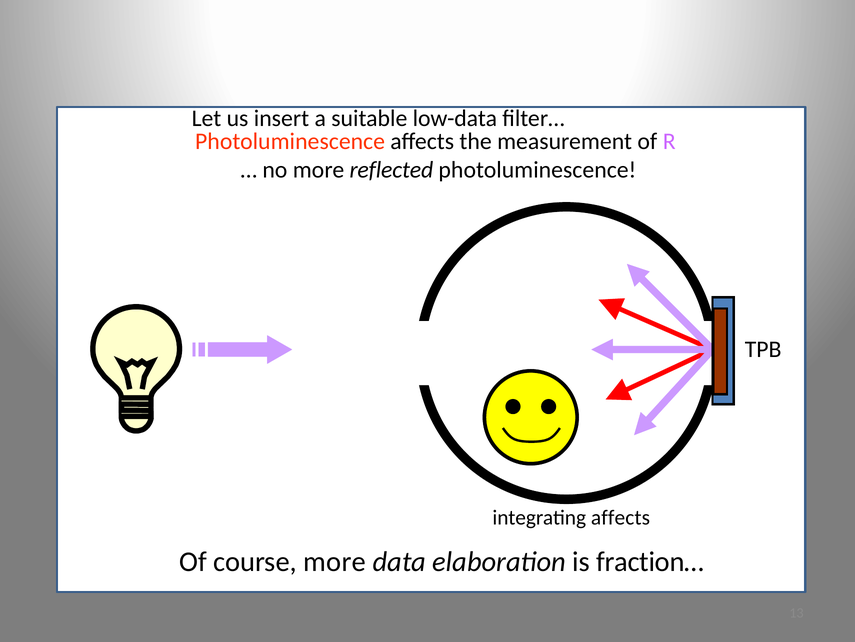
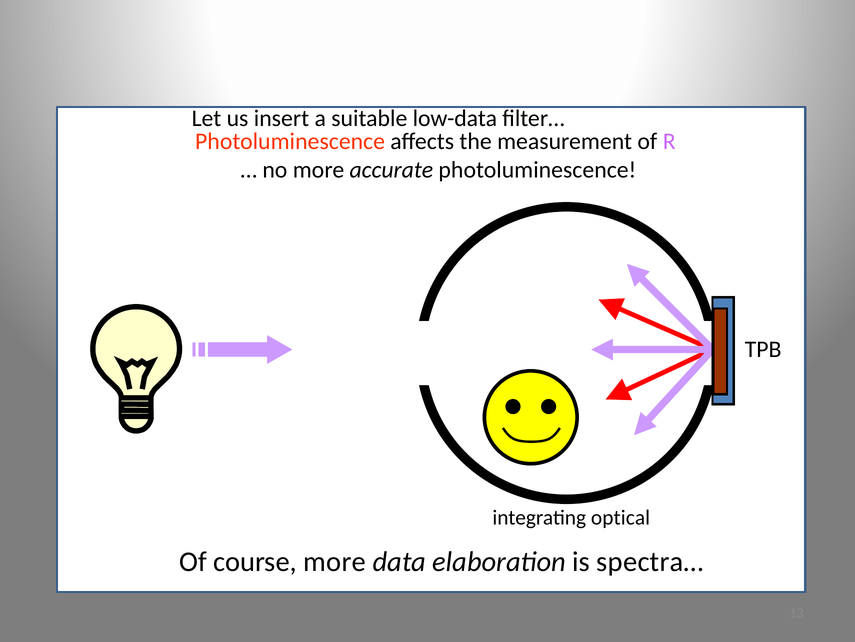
reflected: reflected -> accurate
integrating affects: affects -> optical
fraction…: fraction… -> spectra…
